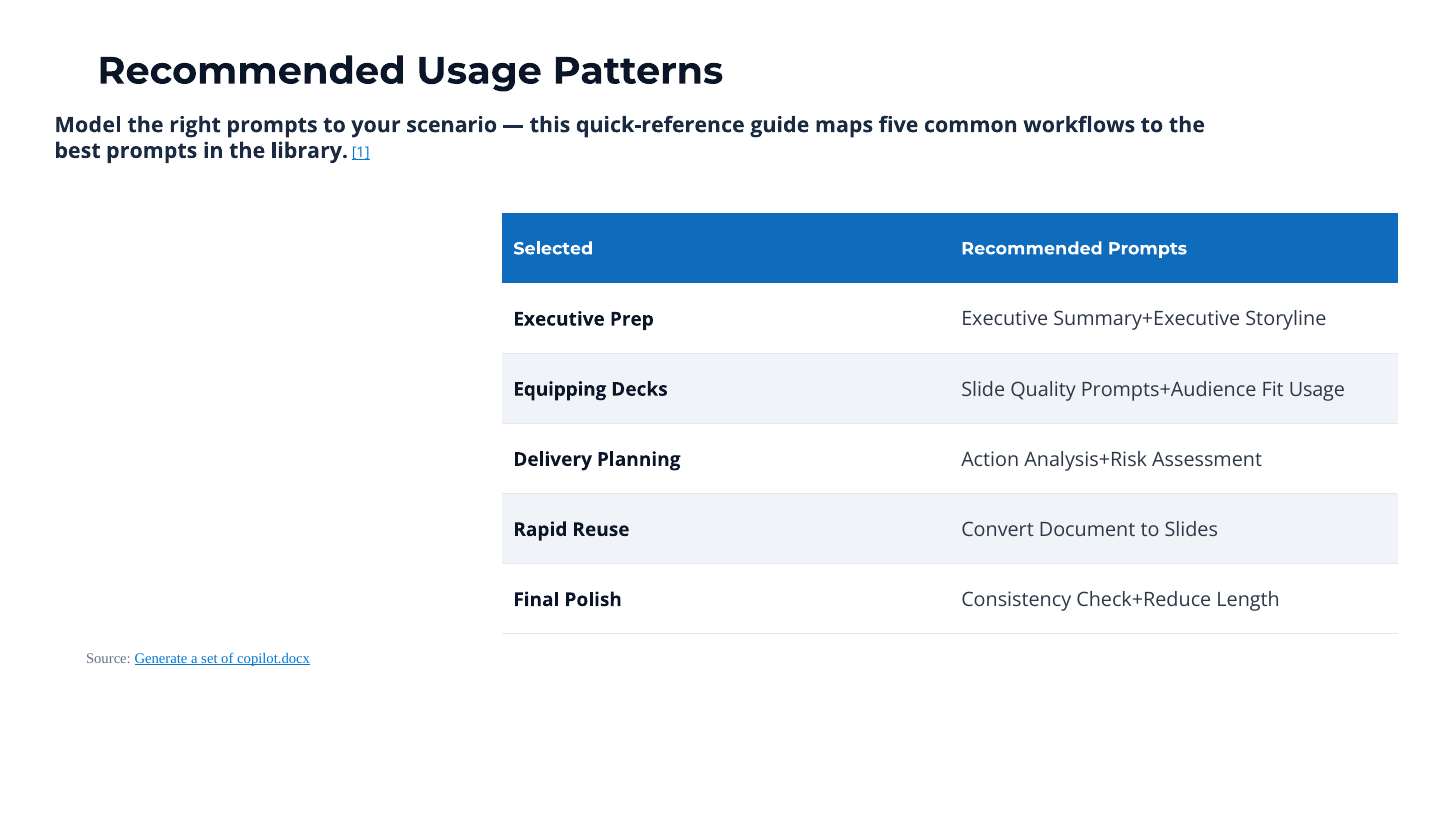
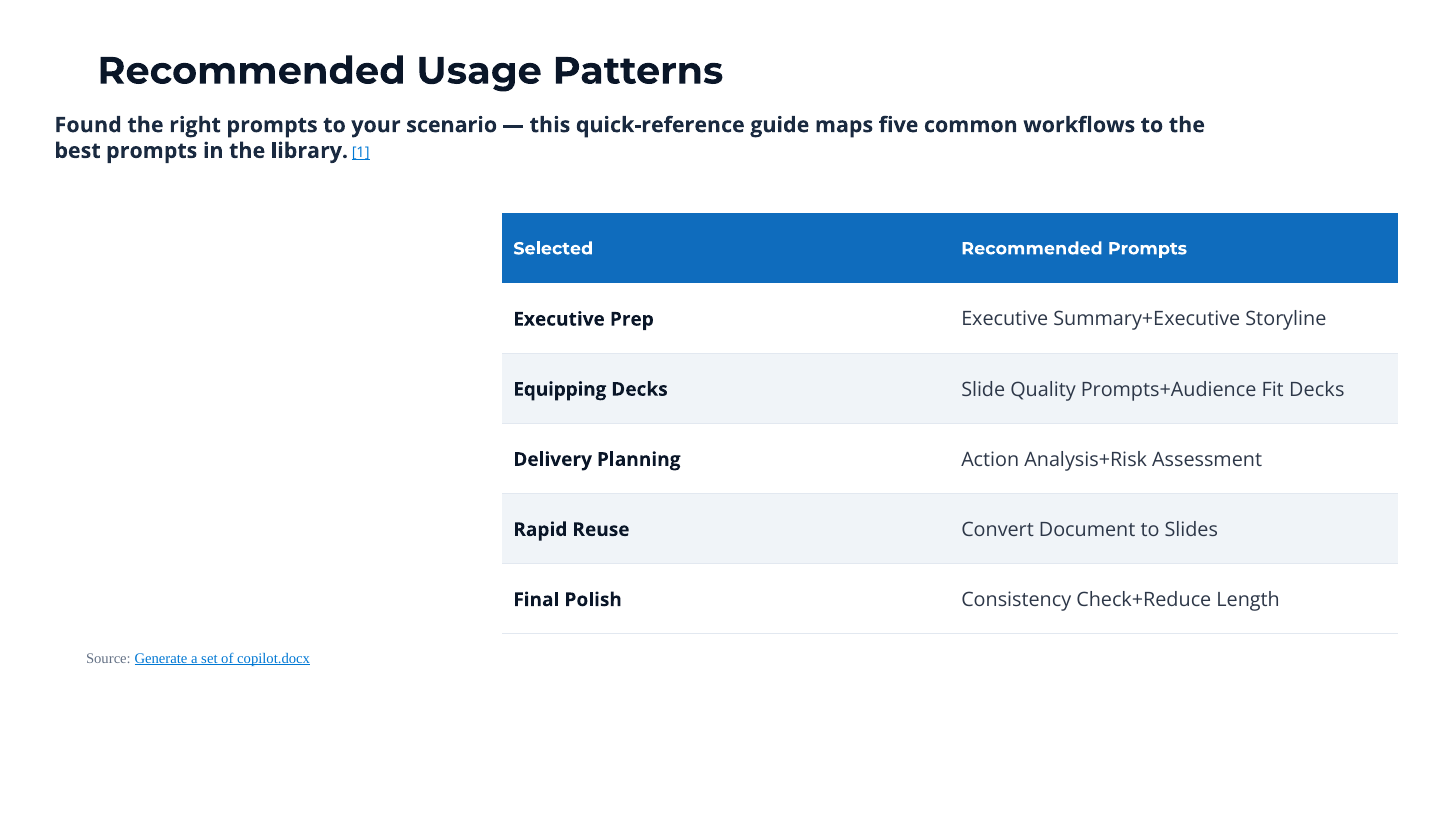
Model: Model -> Found
Fit Usage: Usage -> Decks
